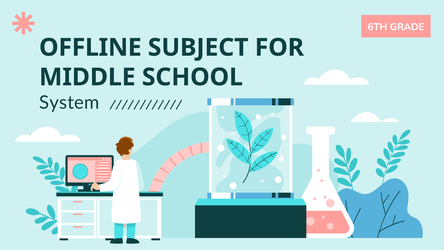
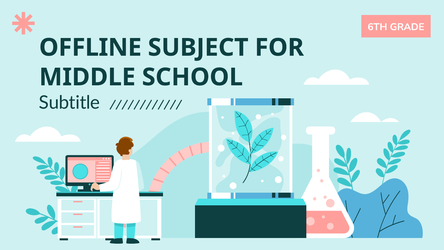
System: System -> Subtitle
